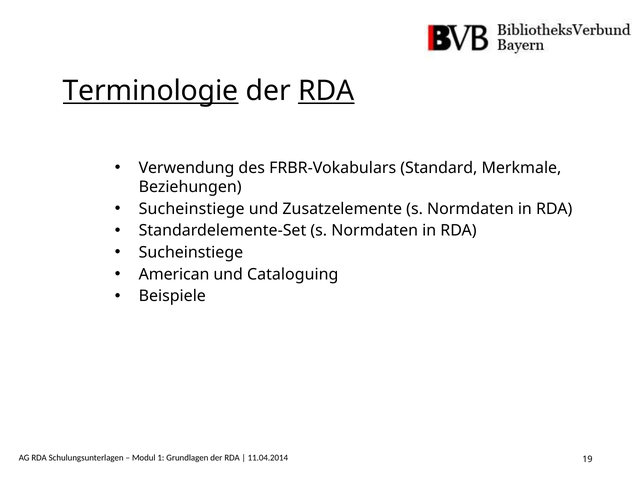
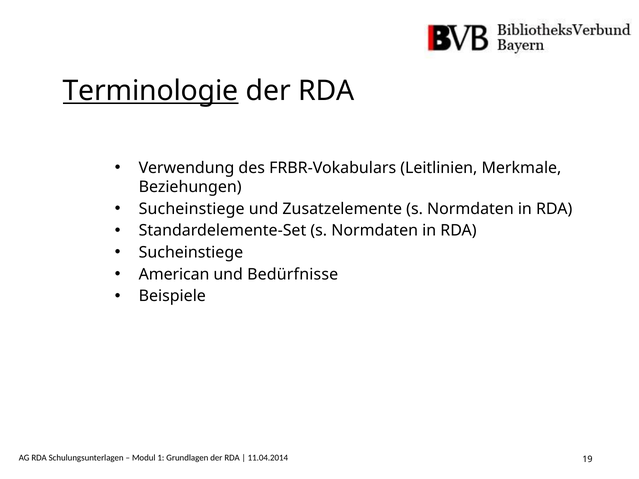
RDA at (326, 91) underline: present -> none
Standard: Standard -> Leitlinien
Cataloguing: Cataloguing -> Bedürfnisse
